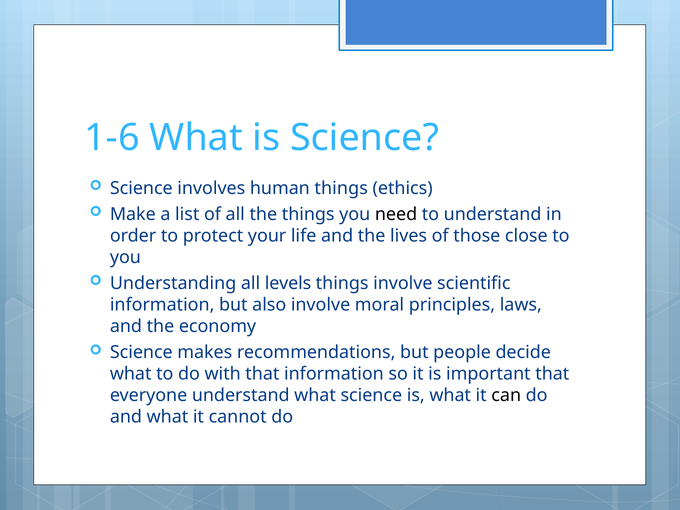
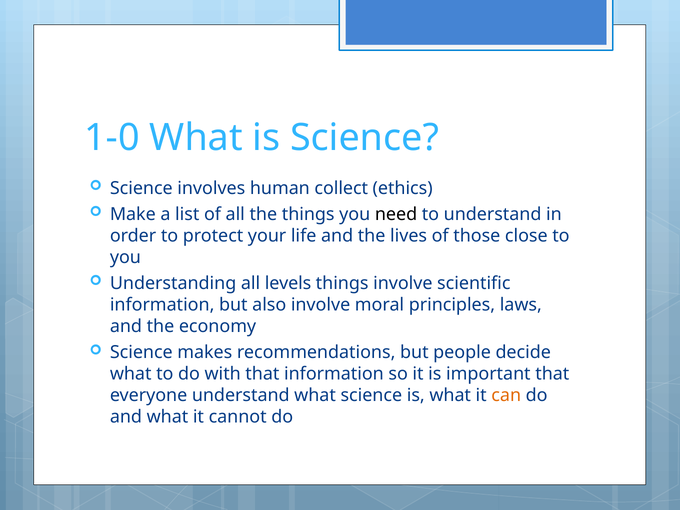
1-6: 1-6 -> 1-0
human things: things -> collect
can colour: black -> orange
